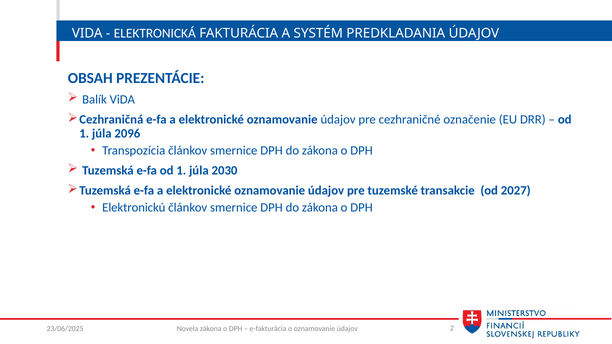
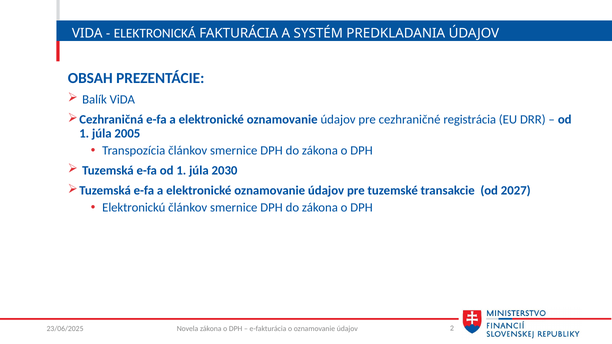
označenie: označenie -> registrácia
2096: 2096 -> 2005
